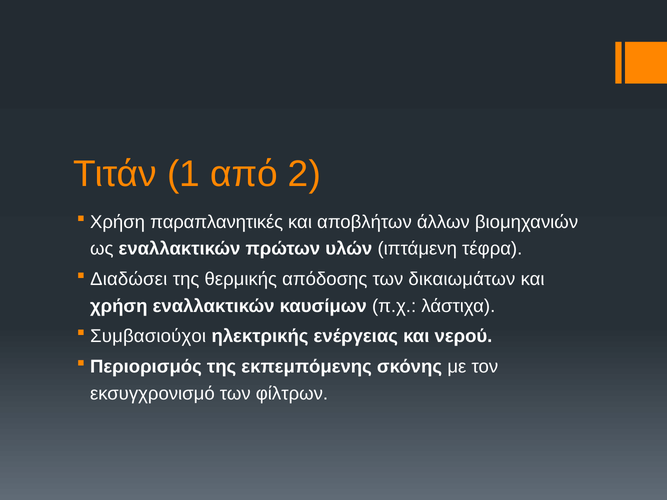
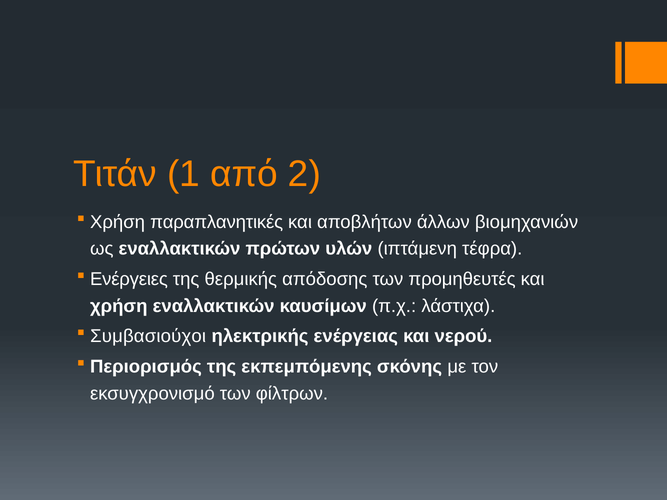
Διαδώσει: Διαδώσει -> Ενέργειες
δικαιωμάτων: δικαιωμάτων -> προμηθευτές
